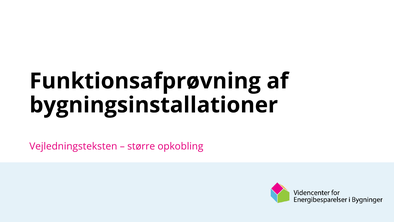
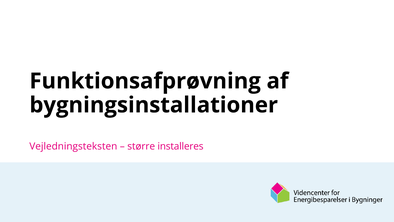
opkobling: opkobling -> installeres
